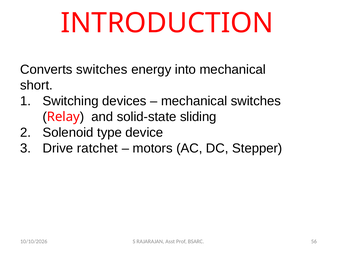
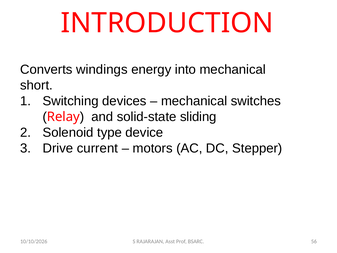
Converts switches: switches -> windings
ratchet: ratchet -> current
